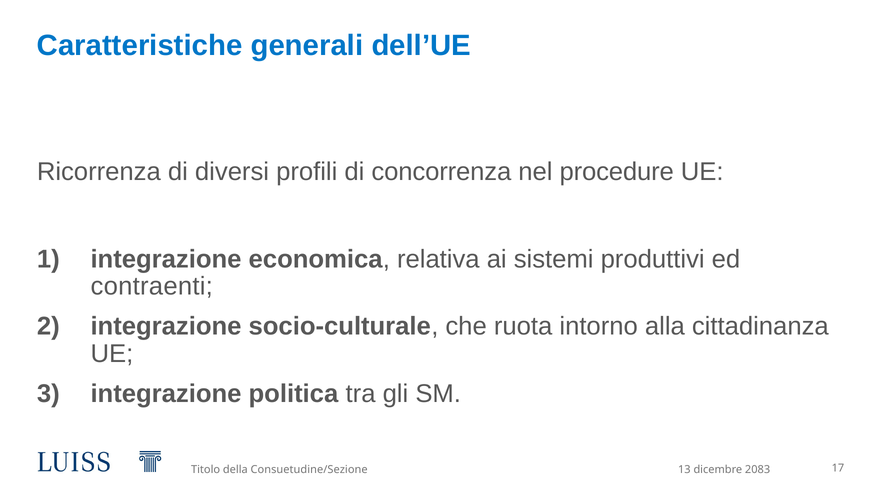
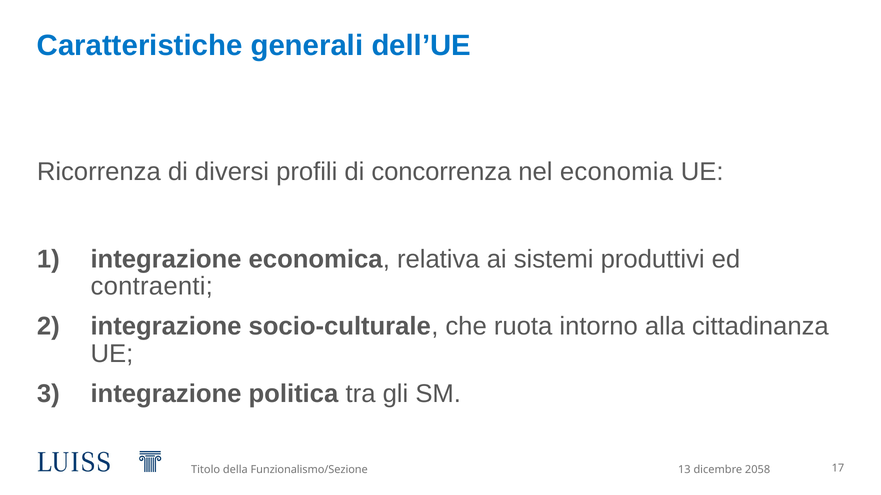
procedure: procedure -> economia
Consuetudine/Sezione: Consuetudine/Sezione -> Funzionalismo/Sezione
2083: 2083 -> 2058
